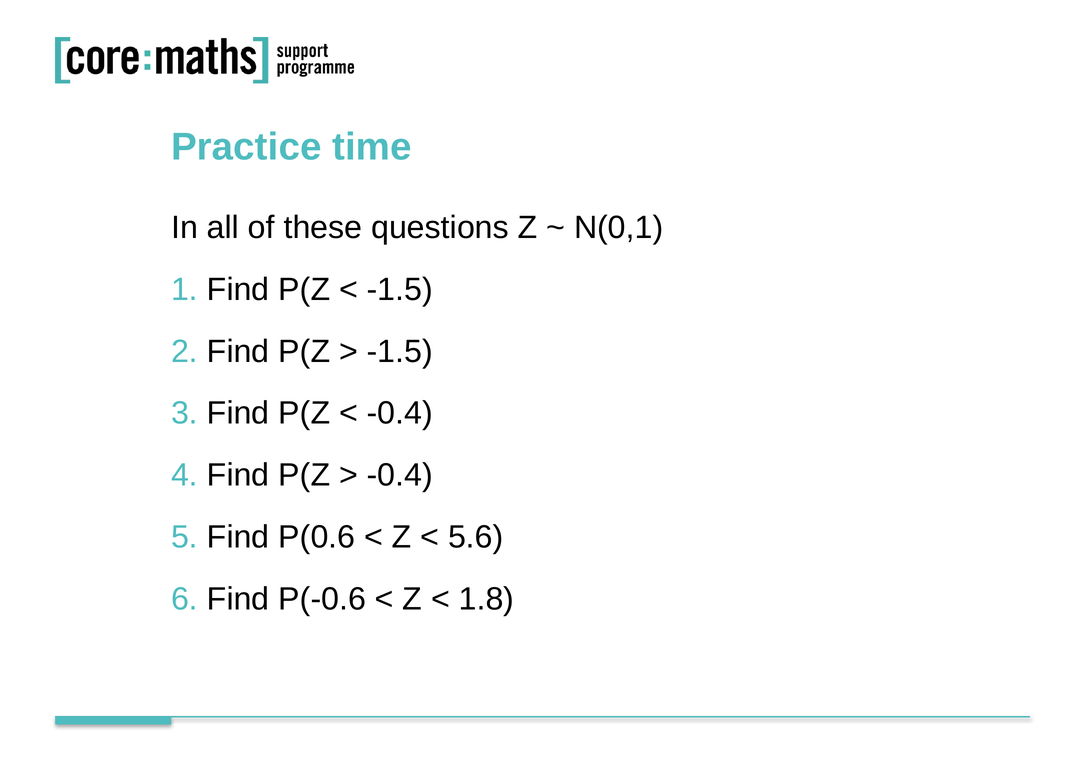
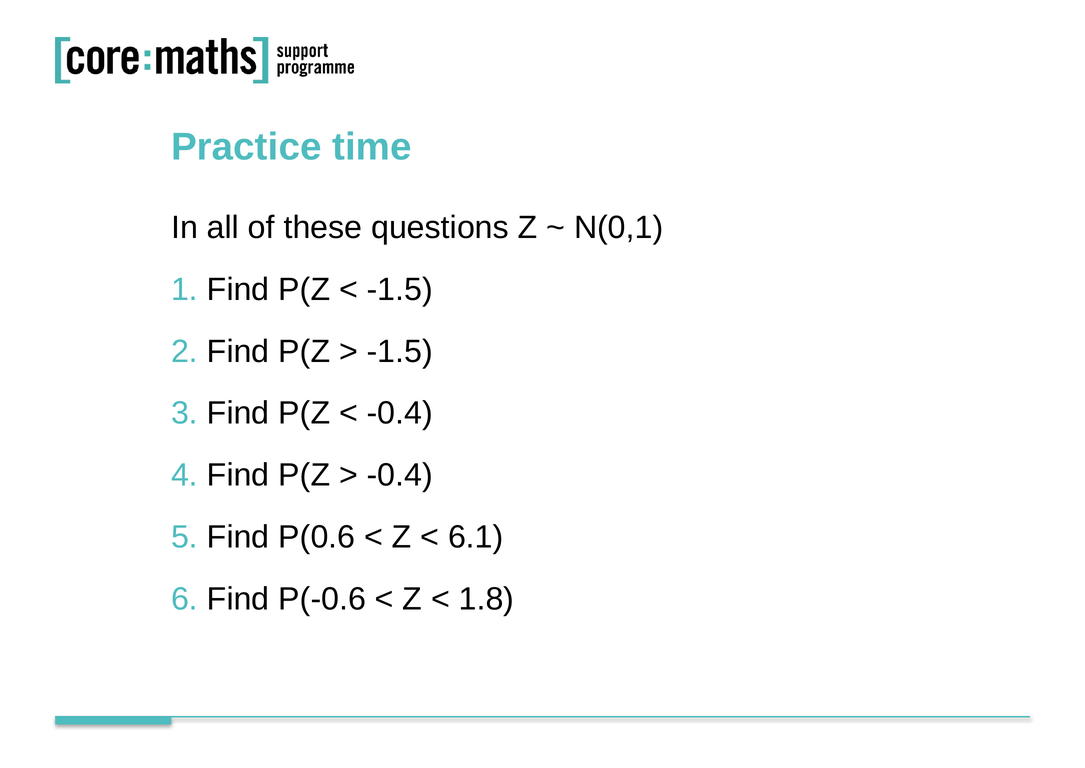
5.6: 5.6 -> 6.1
